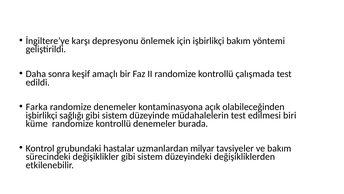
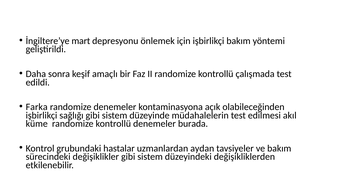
karşı: karşı -> mart
biri: biri -> akıl
milyar: milyar -> aydan
